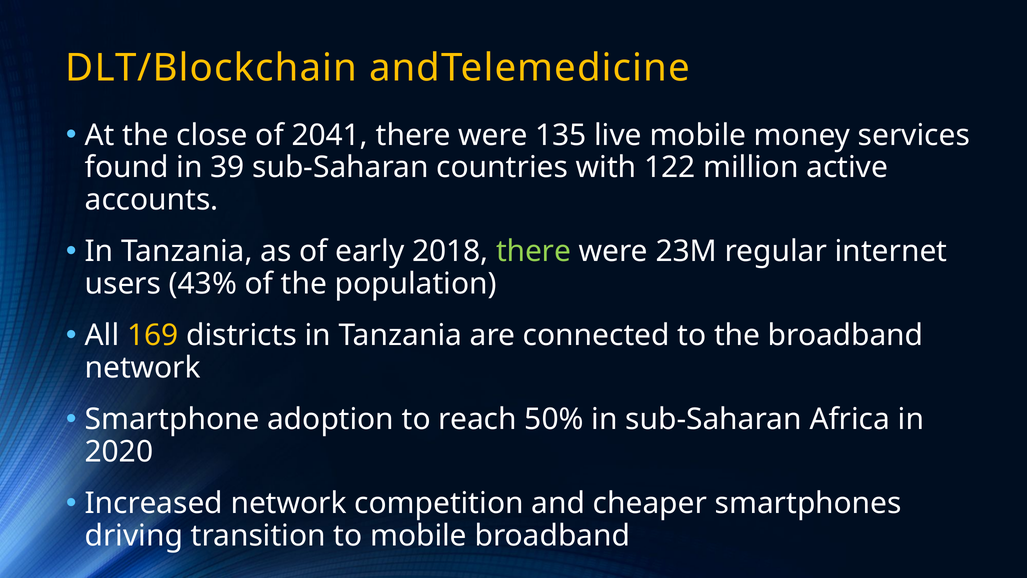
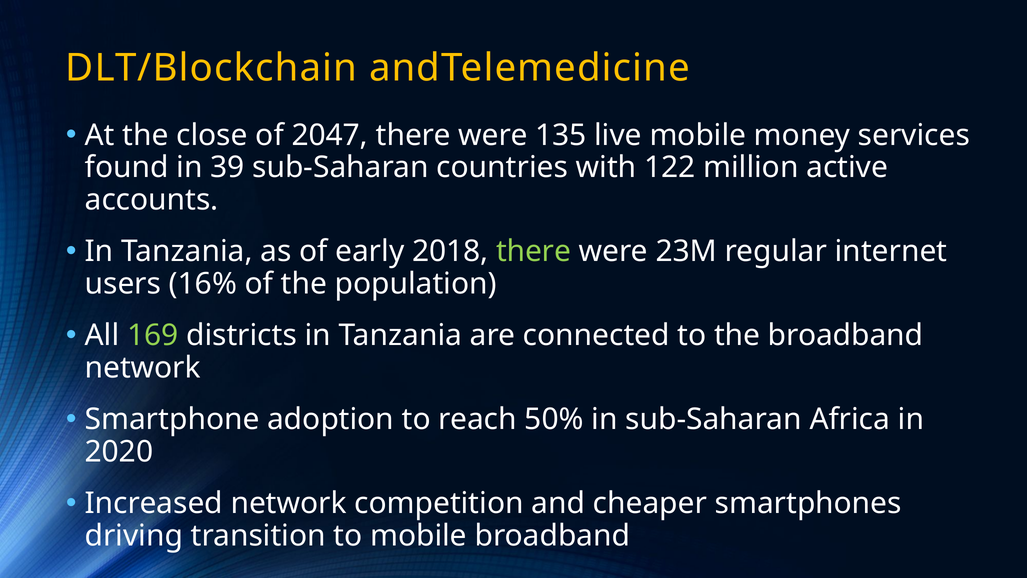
2041: 2041 -> 2047
43%: 43% -> 16%
169 colour: yellow -> light green
